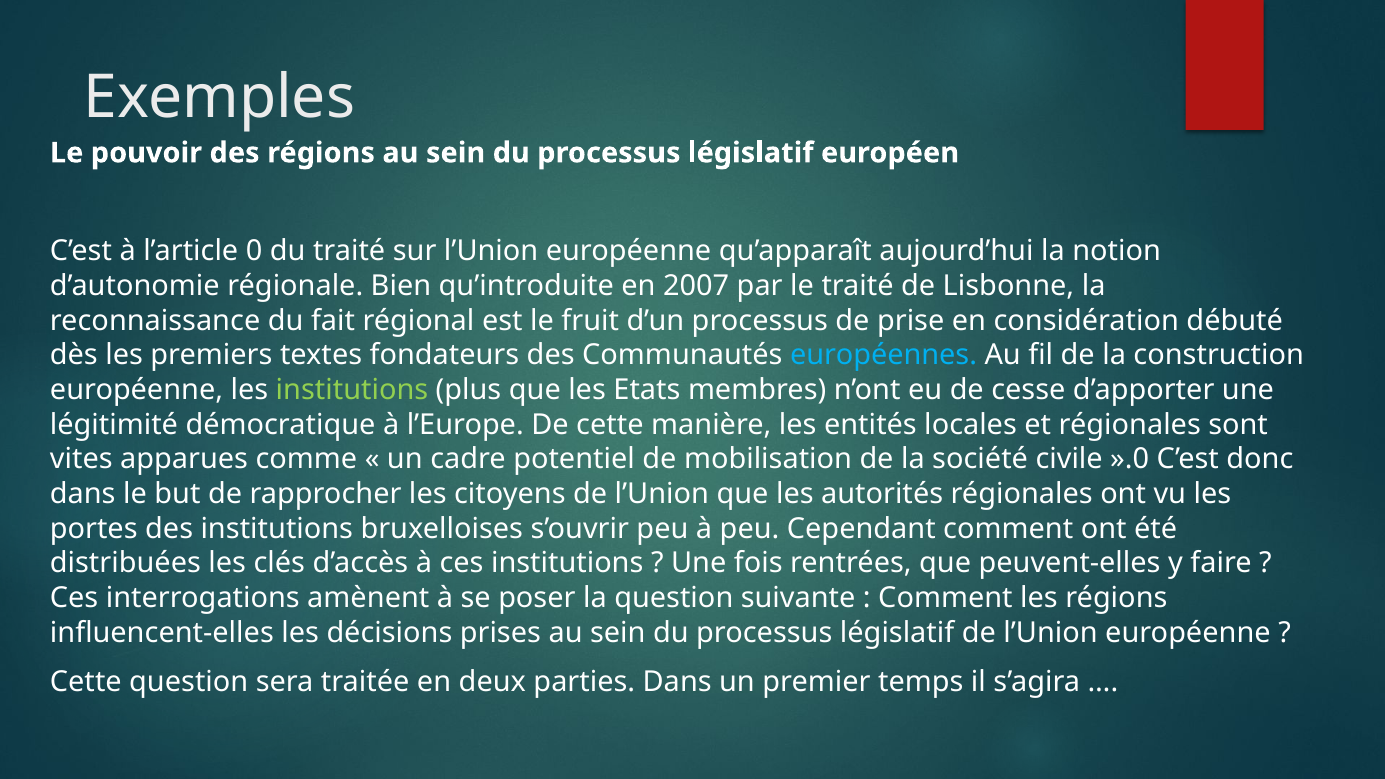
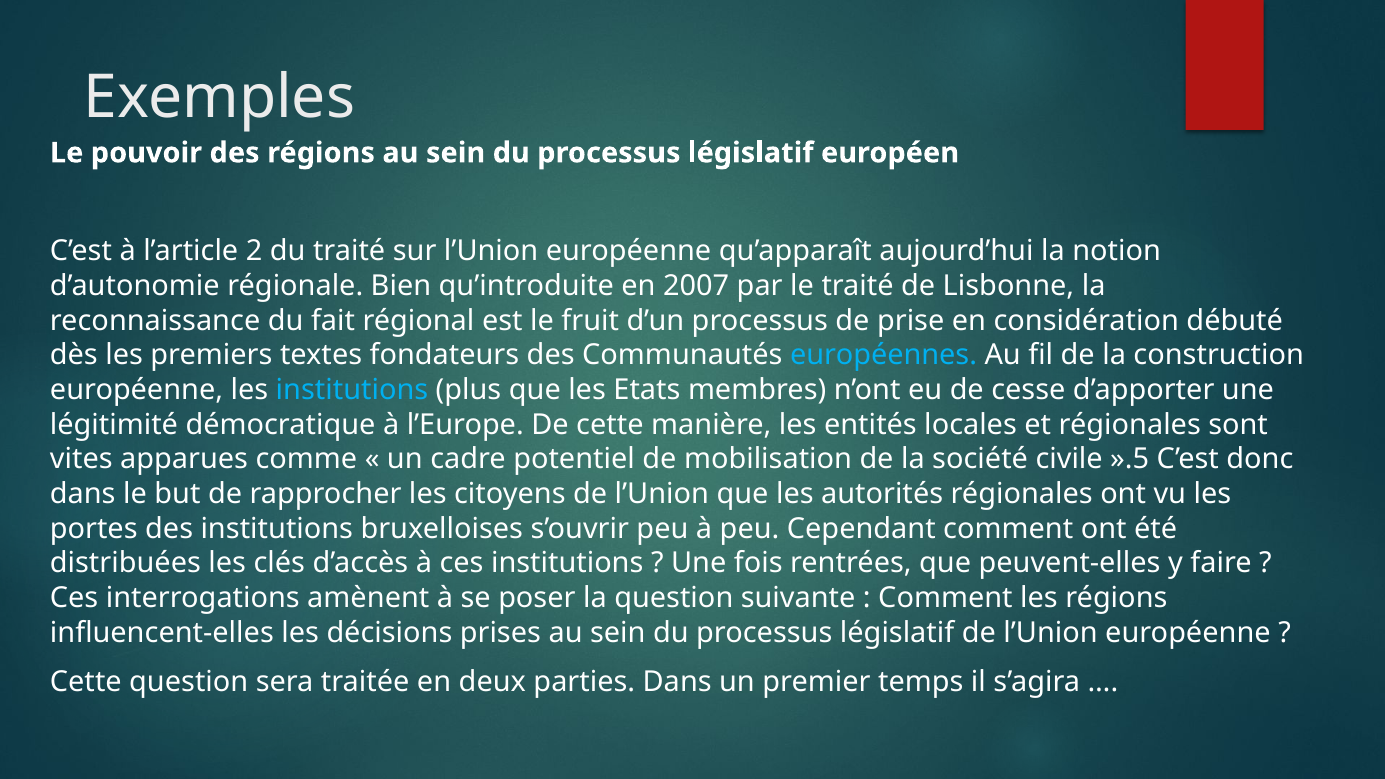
0: 0 -> 2
institutions at (352, 390) colour: light green -> light blue
».0: ».0 -> ».5
